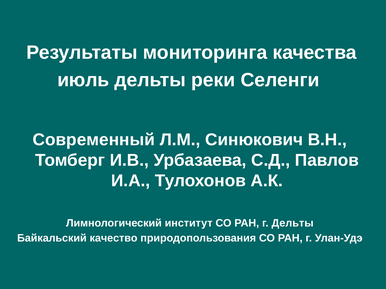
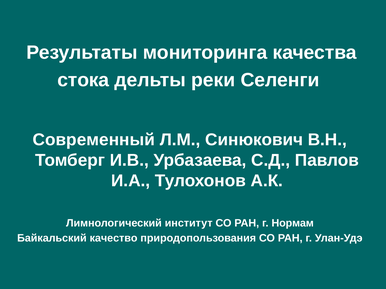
июль: июль -> стока
г Дельты: Дельты -> Нормам
